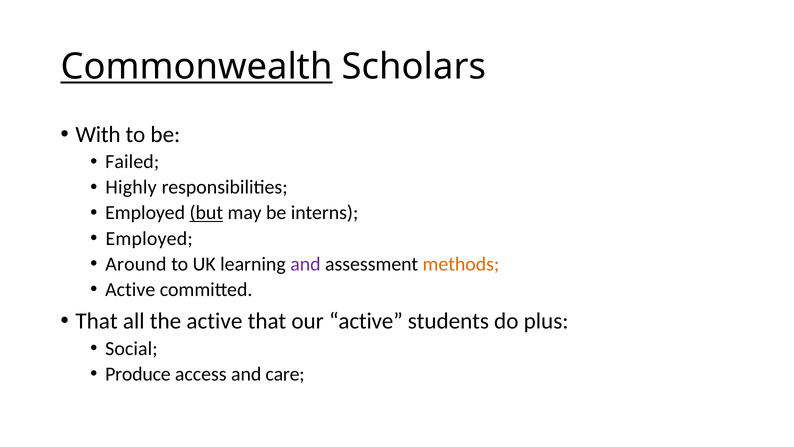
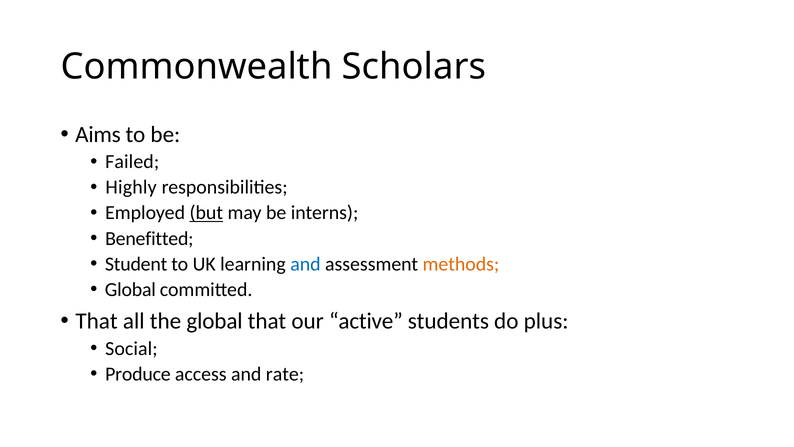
Commonwealth underline: present -> none
With: With -> Aims
Employed at (149, 238): Employed -> Benefitted
Around: Around -> Student
and at (305, 264) colour: purple -> blue
Active at (130, 289): Active -> Global
the active: active -> global
care: care -> rate
